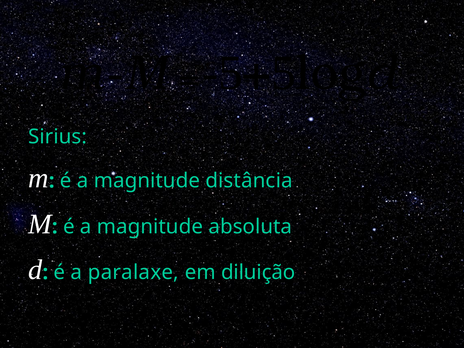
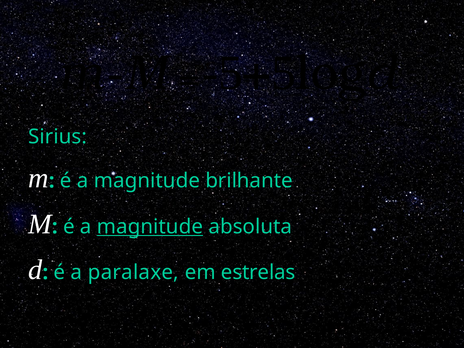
distância: distância -> brilhante
magnitude at (150, 227) underline: none -> present
diluição: diluição -> estrelas
